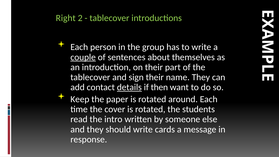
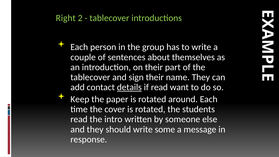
couple underline: present -> none
if then: then -> read
cards: cards -> some
